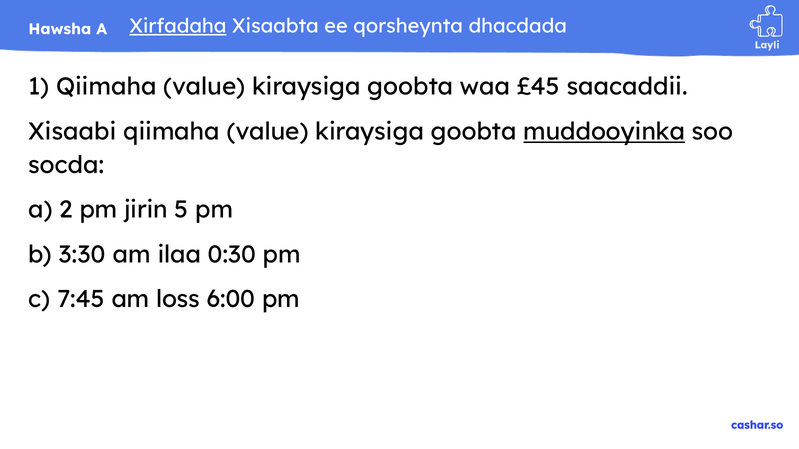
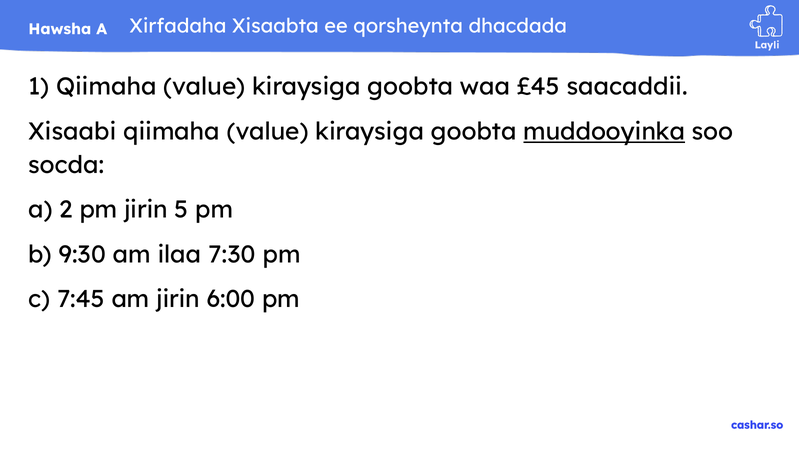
Xirfadaha underline: present -> none
3:30: 3:30 -> 9:30
0:30: 0:30 -> 7:30
am loss: loss -> jirin
